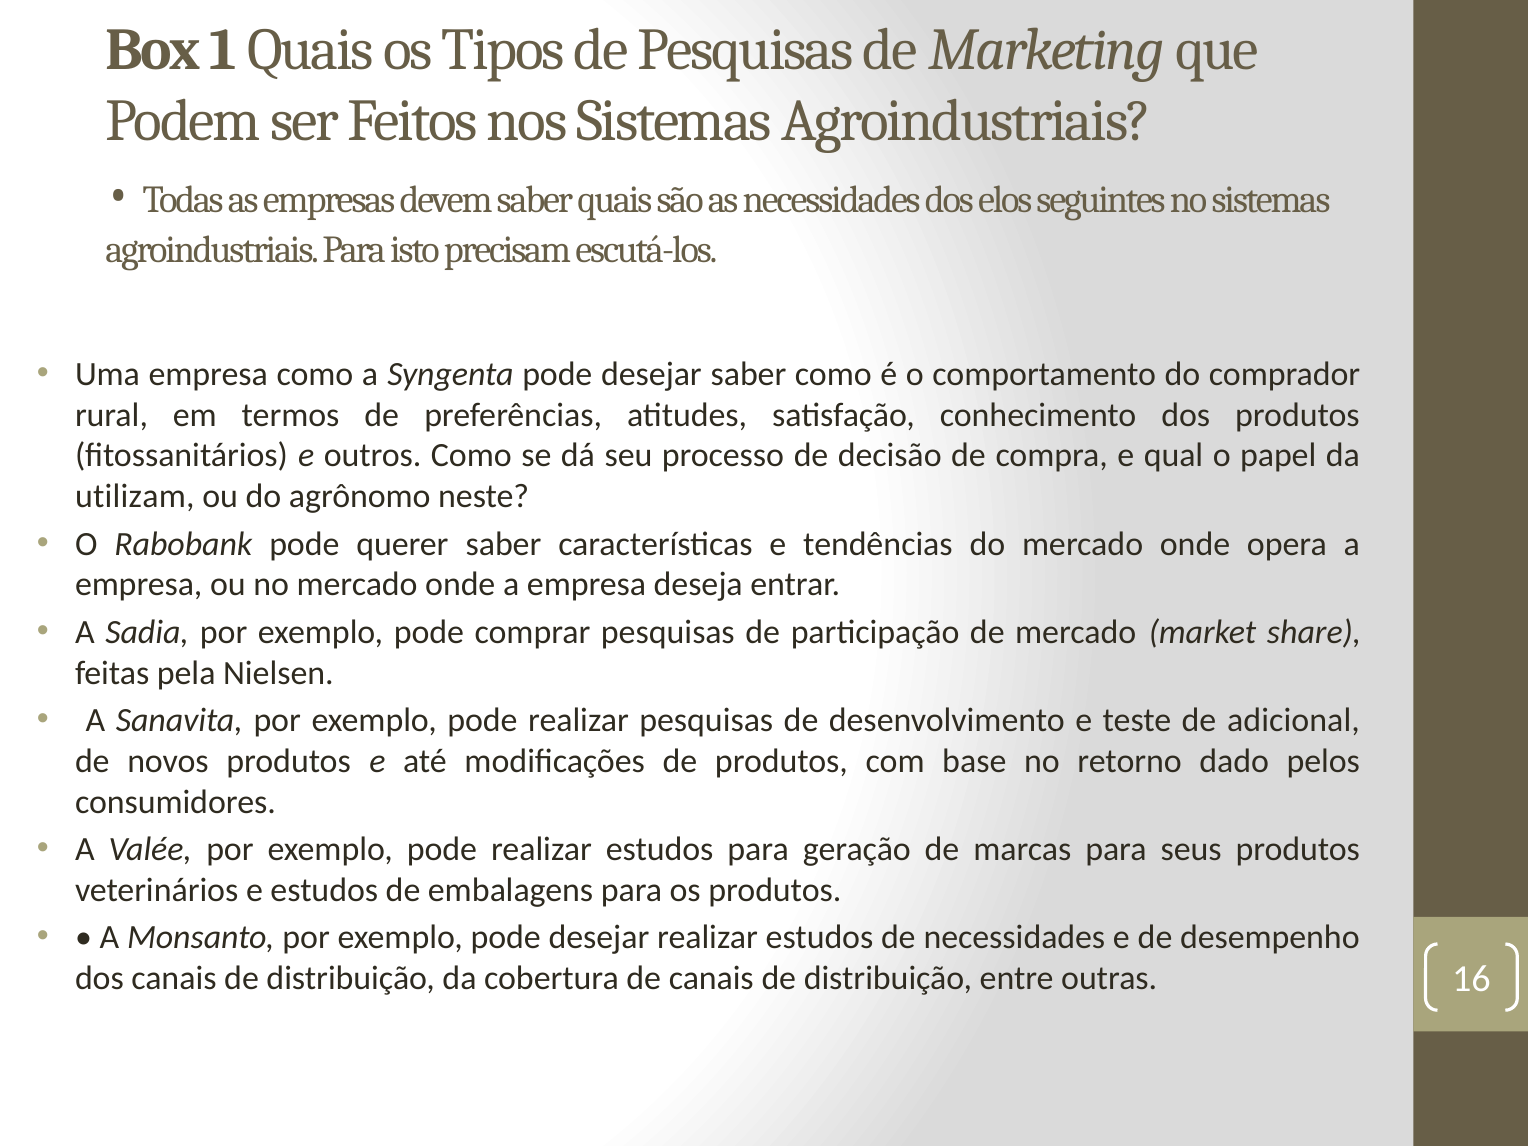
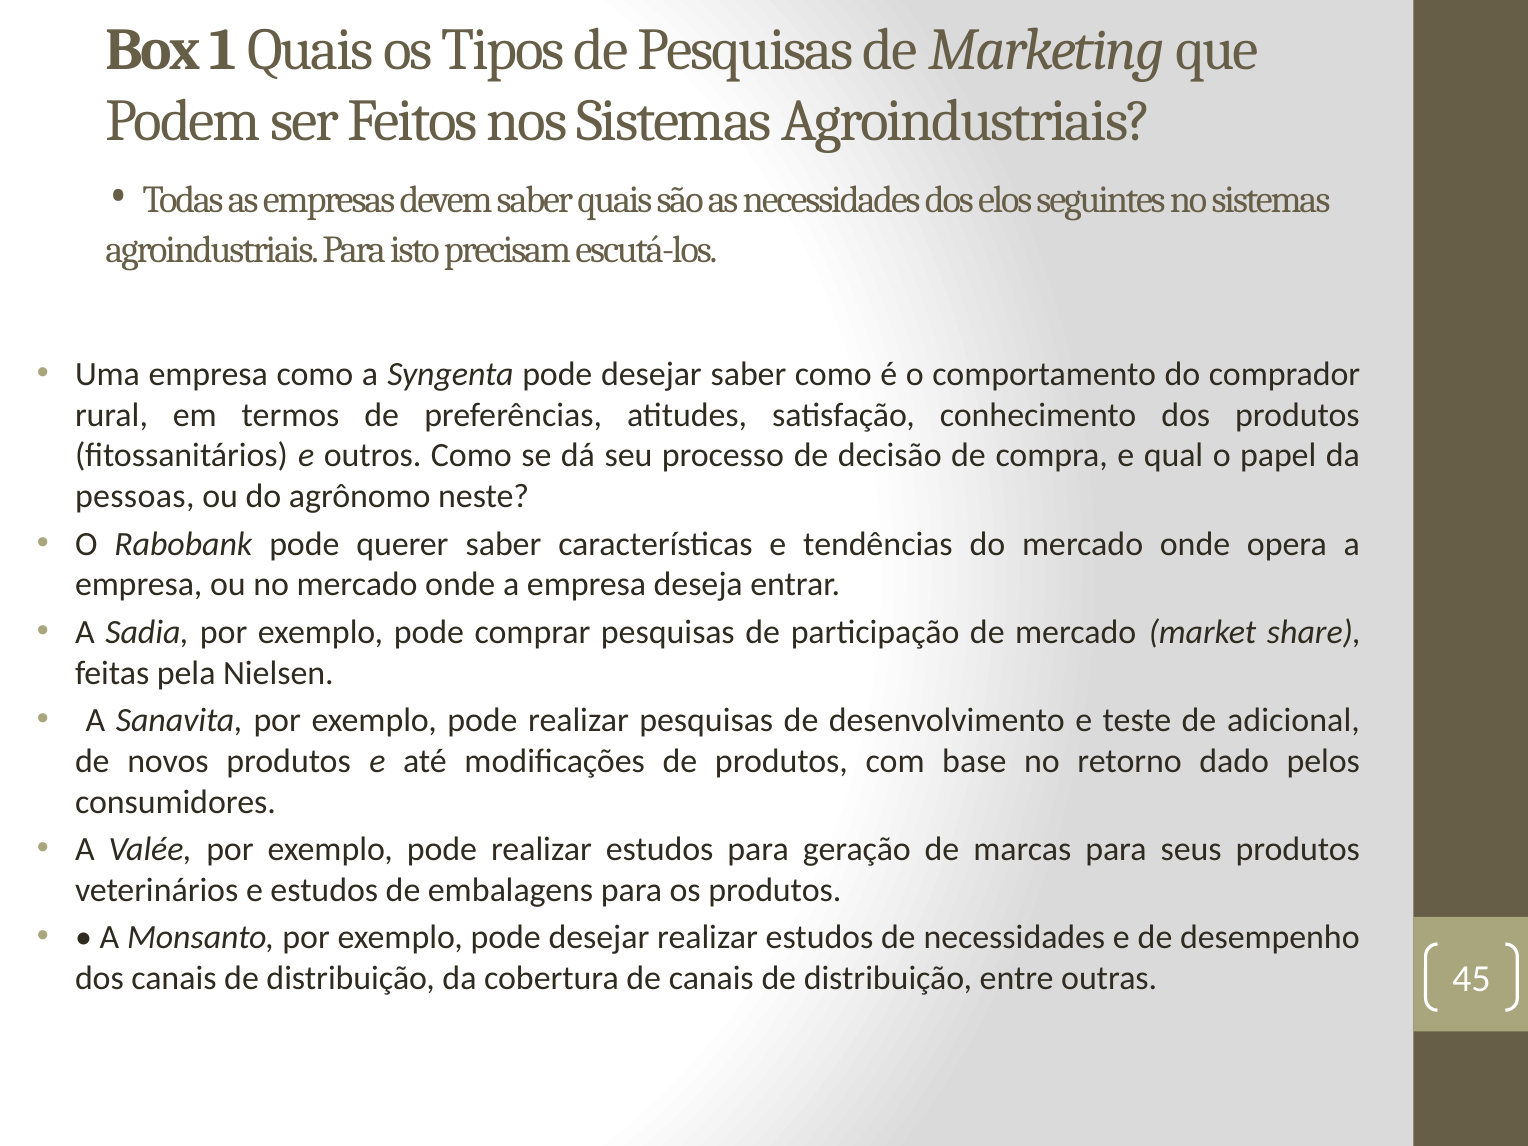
utilizam: utilizam -> pessoas
16: 16 -> 45
